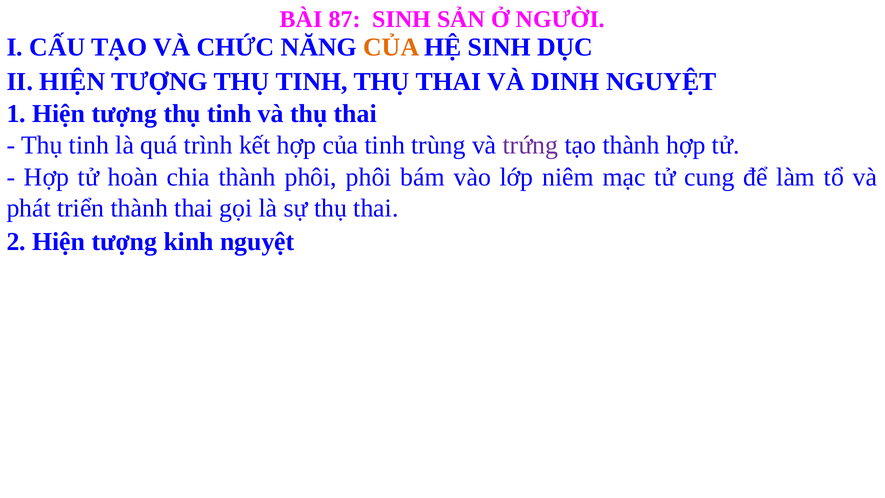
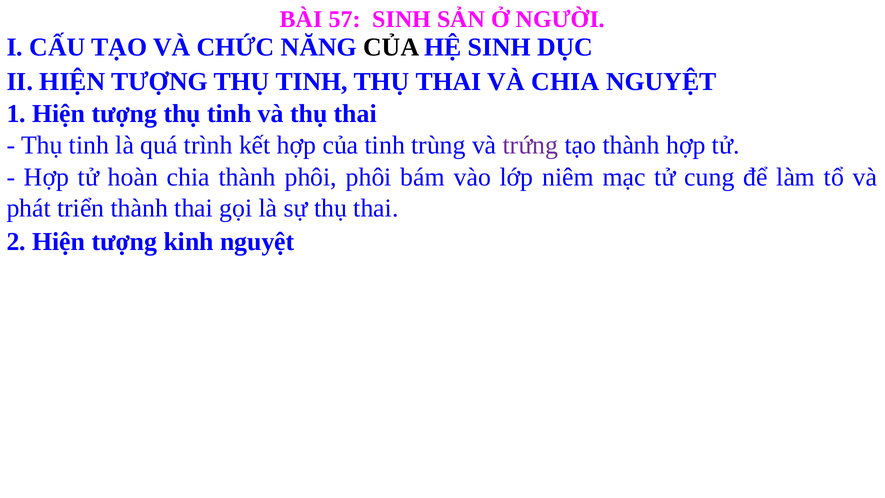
87: 87 -> 57
CỦA at (391, 47) colour: orange -> black
VÀ DINH: DINH -> CHIA
